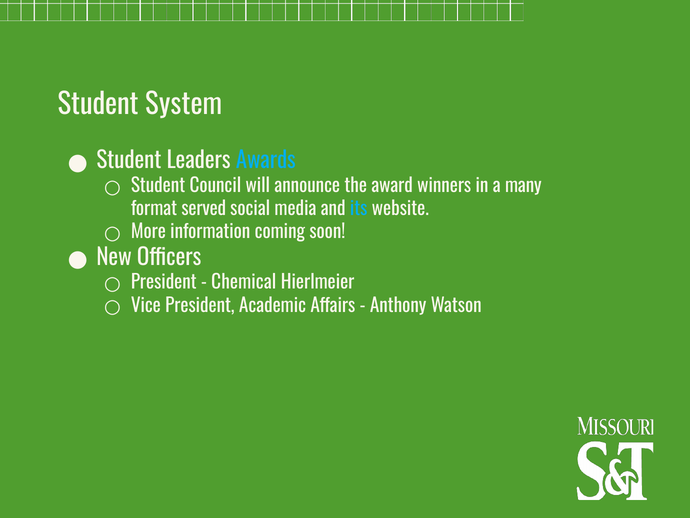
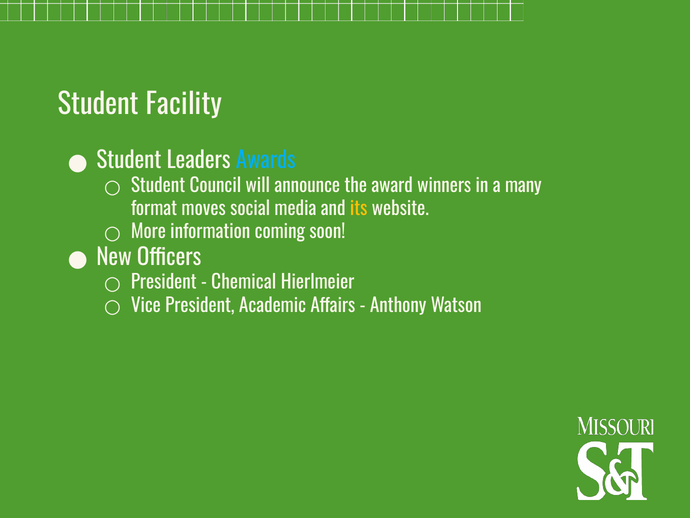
System: System -> Facility
served: served -> moves
its colour: light blue -> yellow
